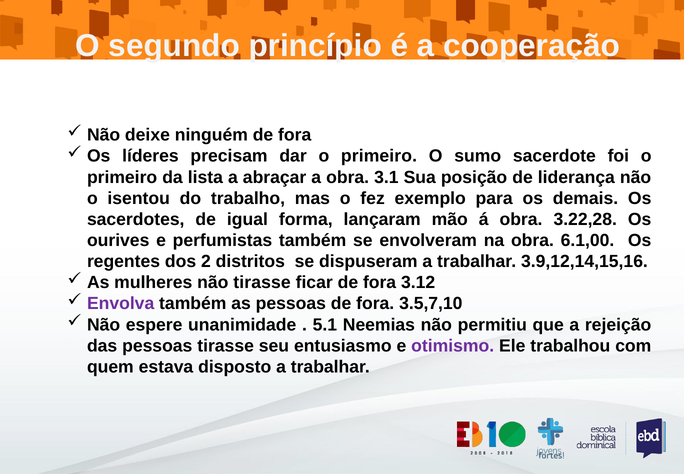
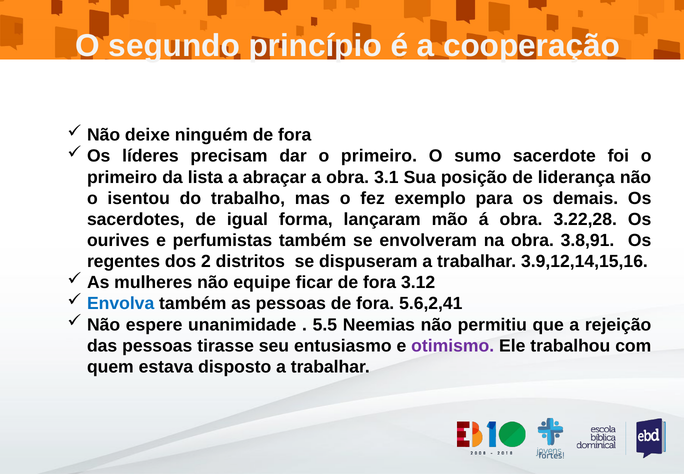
6.1,00: 6.1,00 -> 3.8,91
não tirasse: tirasse -> equipe
Envolva colour: purple -> blue
3.5,7,10: 3.5,7,10 -> 5.6,2,41
5.1: 5.1 -> 5.5
